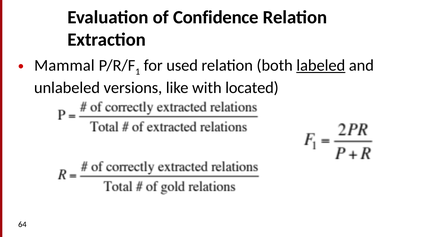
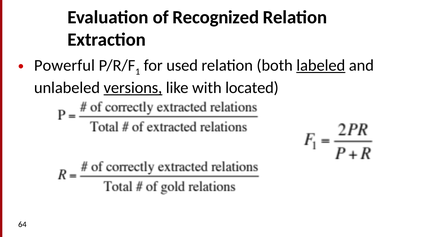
Confidence: Confidence -> Recognized
Mammal: Mammal -> Powerful
versions underline: none -> present
